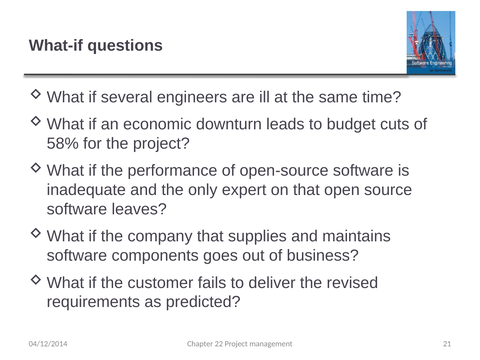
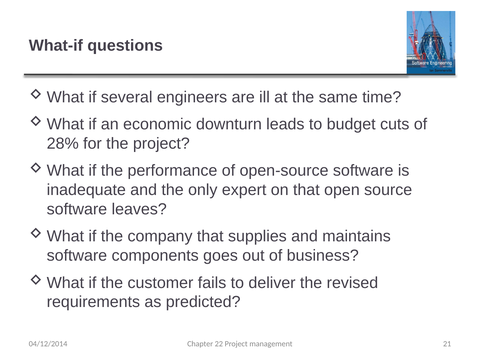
58%: 58% -> 28%
